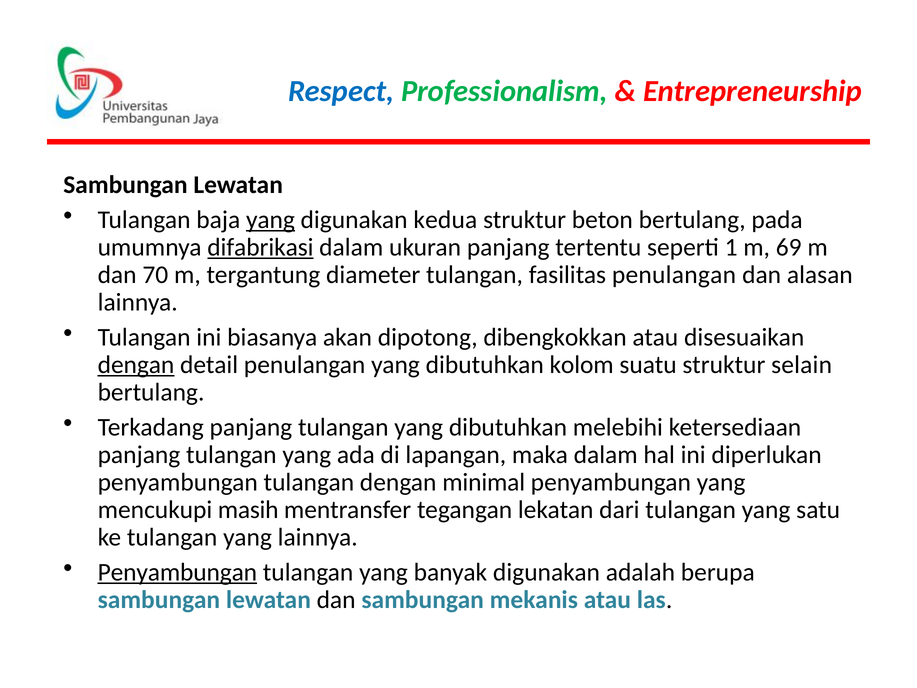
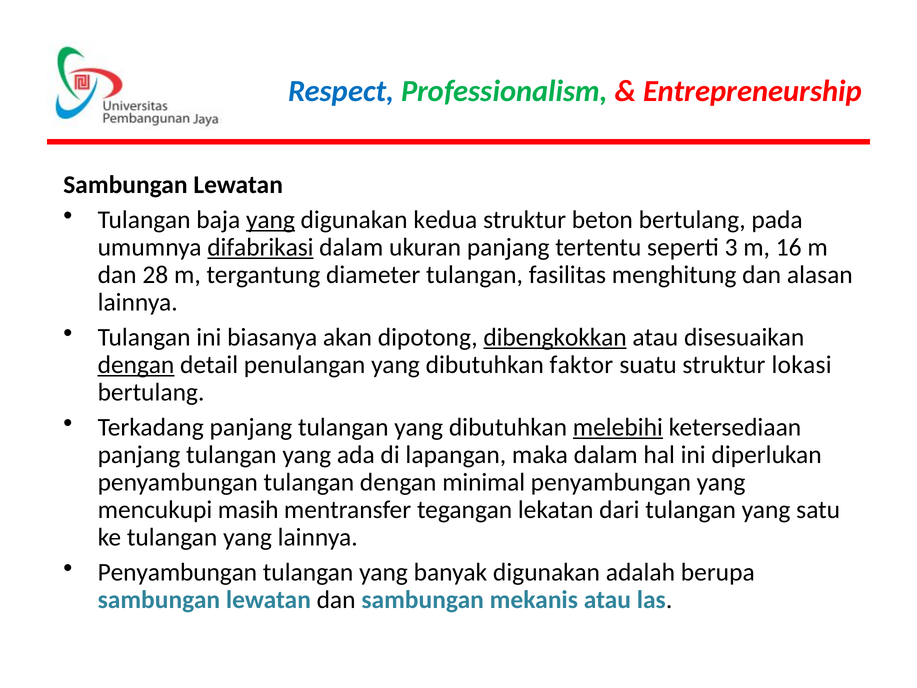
1: 1 -> 3
69: 69 -> 16
70: 70 -> 28
fasilitas penulangan: penulangan -> menghitung
dibengkokkan underline: none -> present
kolom: kolom -> faktor
selain: selain -> lokasi
melebihi underline: none -> present
Penyambungan at (177, 572) underline: present -> none
